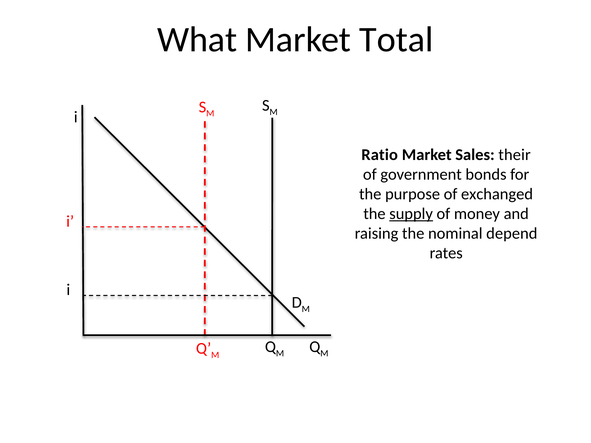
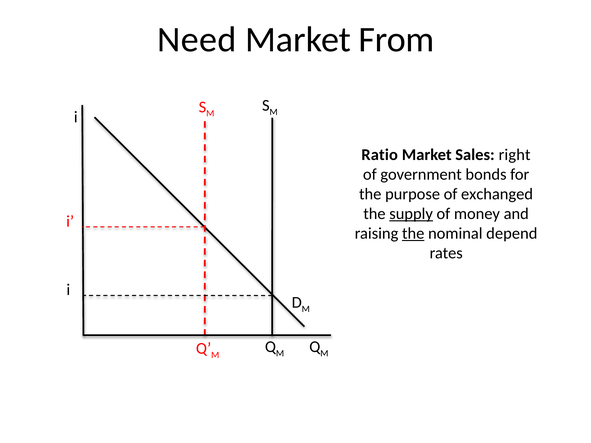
What: What -> Need
Total: Total -> From
their: their -> right
the at (413, 234) underline: none -> present
